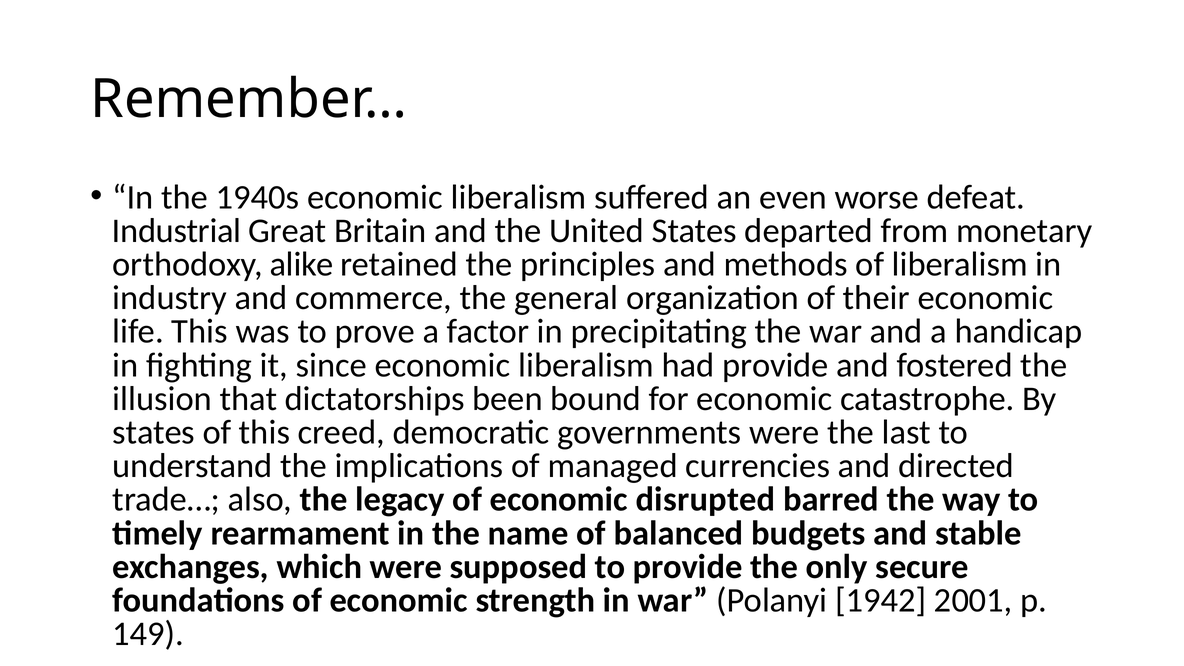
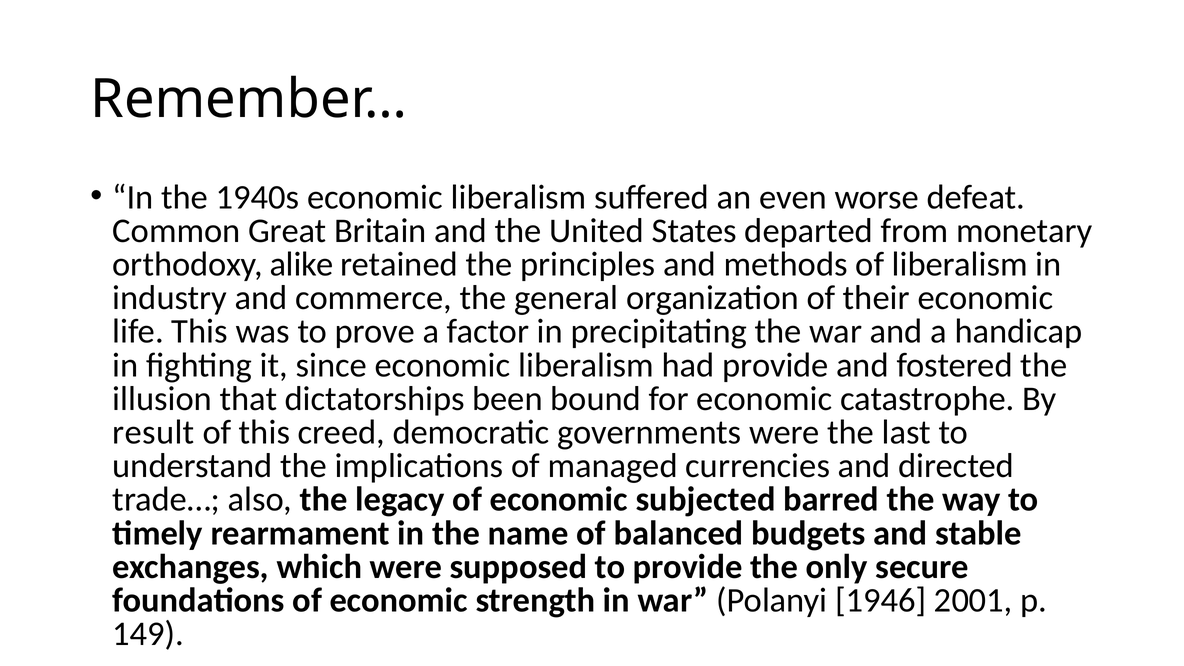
Industrial: Industrial -> Common
states at (154, 432): states -> result
disrupted: disrupted -> subjected
1942: 1942 -> 1946
